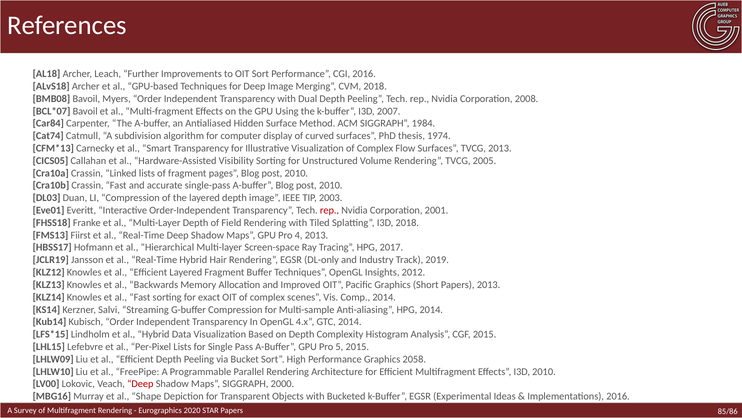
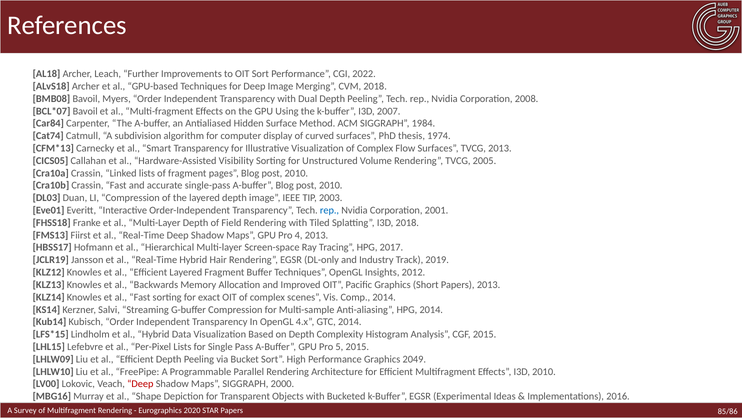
CGI 2016: 2016 -> 2022
rep at (329, 210) colour: red -> blue
2058: 2058 -> 2049
